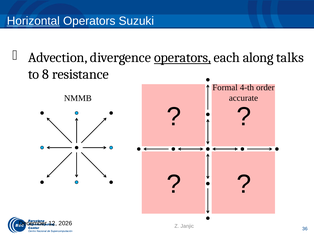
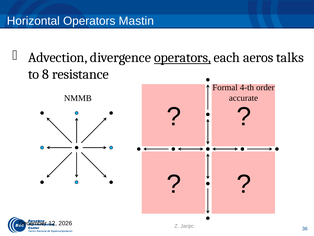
Horizontal underline: present -> none
Suzuki: Suzuki -> Mastin
along: along -> aeros
